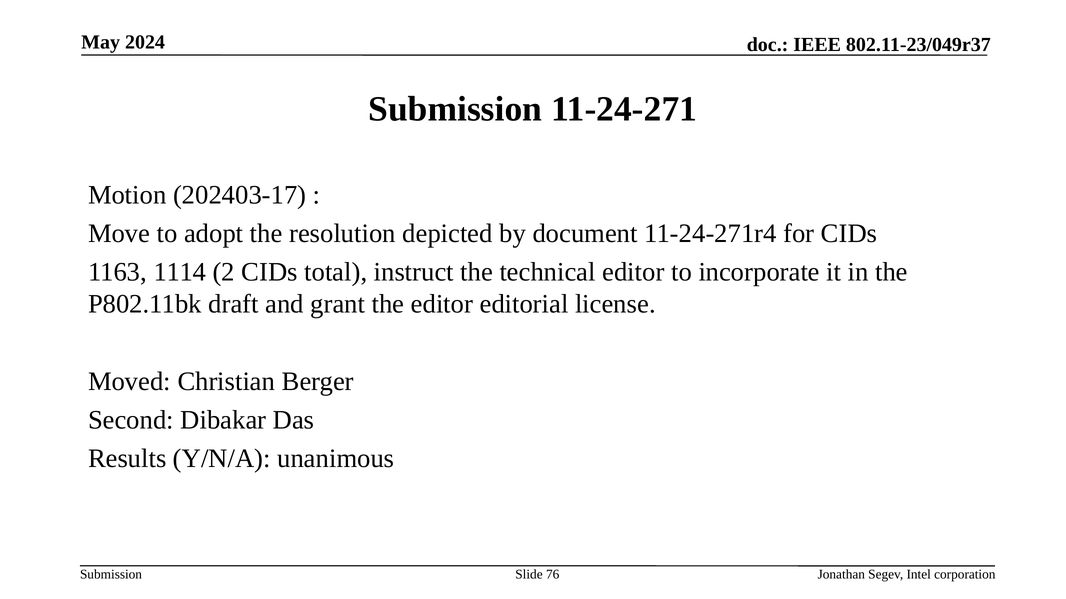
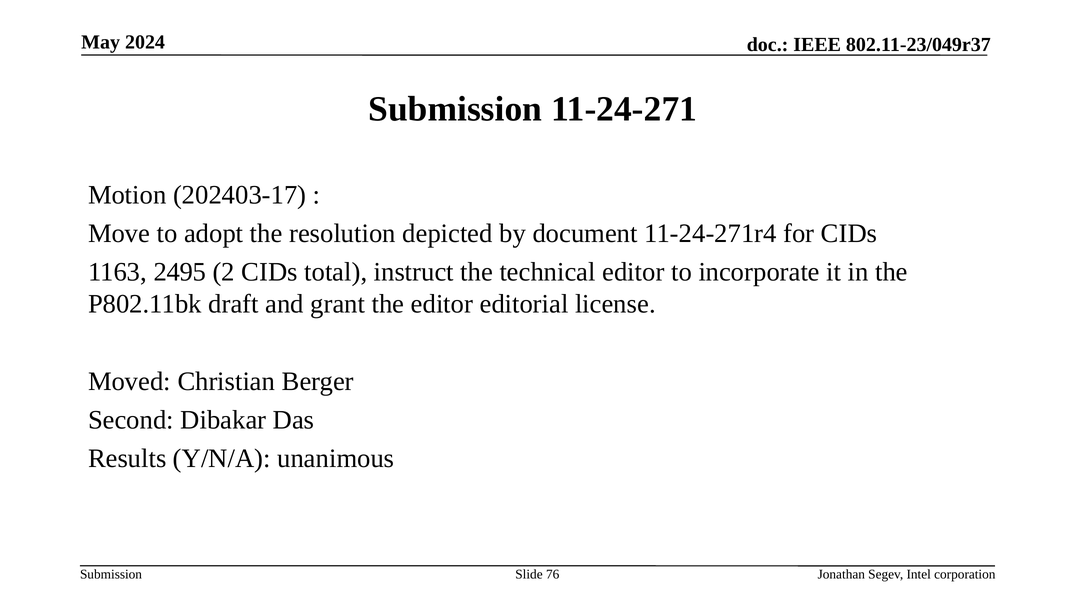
1114: 1114 -> 2495
